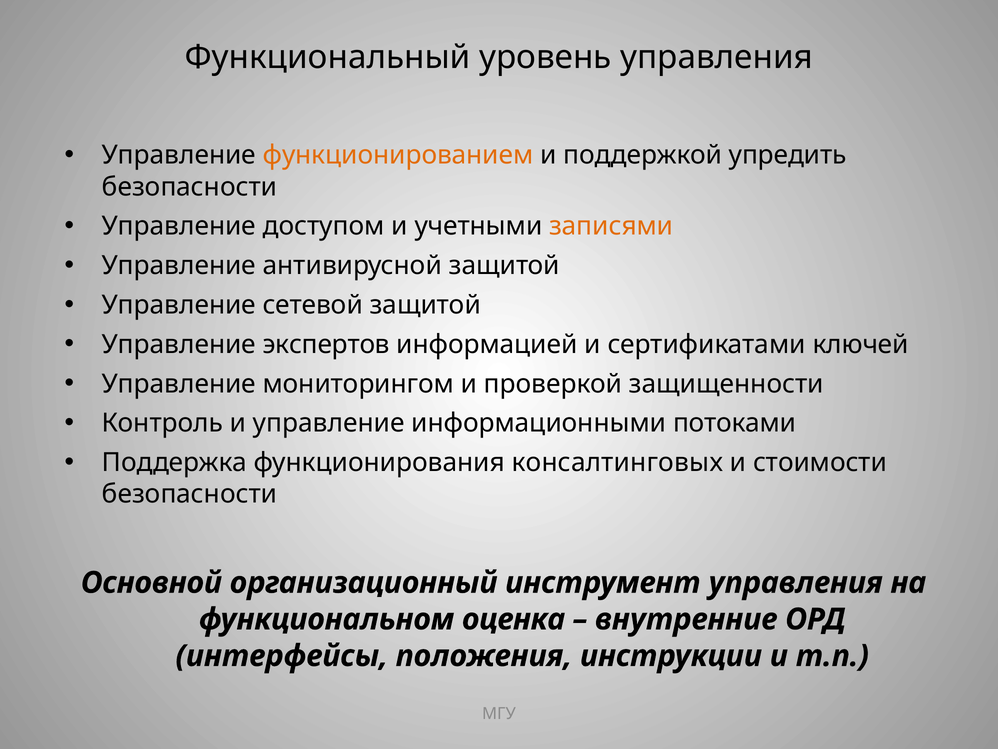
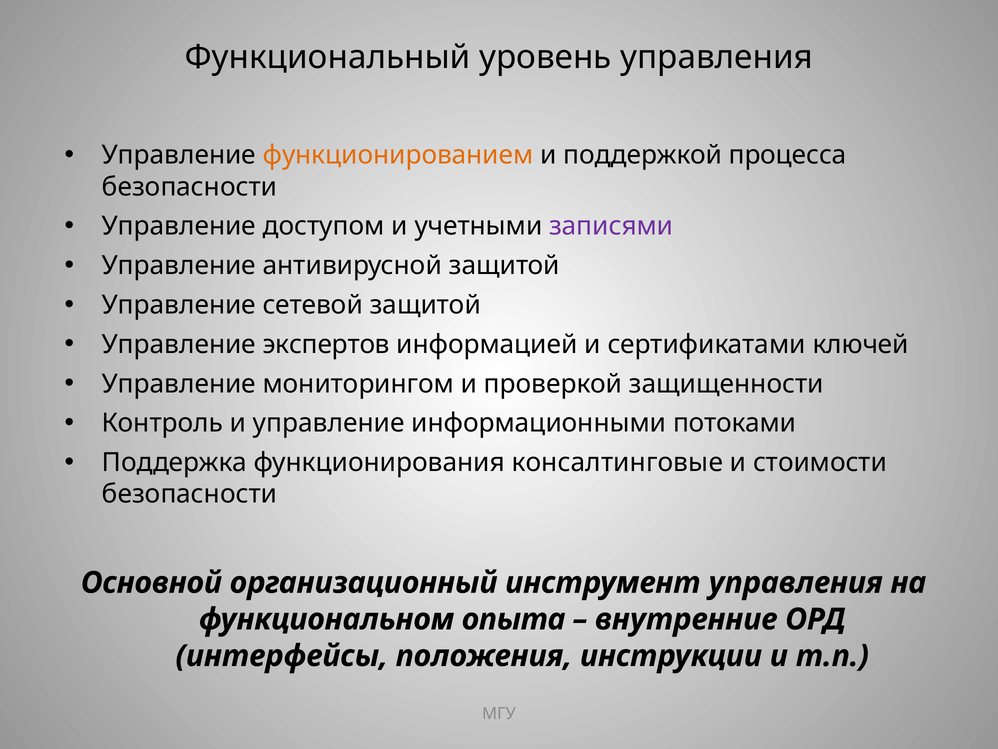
упредить: упредить -> процесса
записями colour: orange -> purple
консалтинговых: консалтинговых -> консалтинговые
оценка: оценка -> опыта
